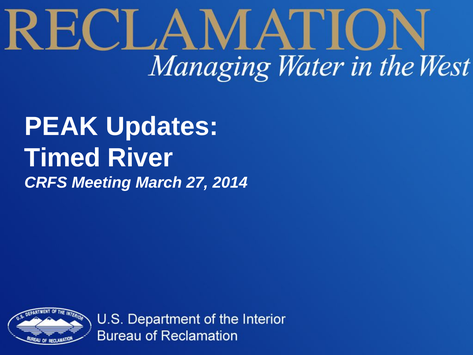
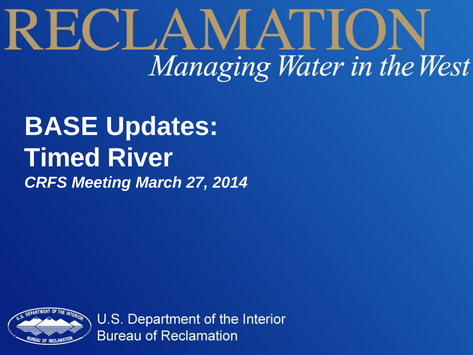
PEAK: PEAK -> BASE
